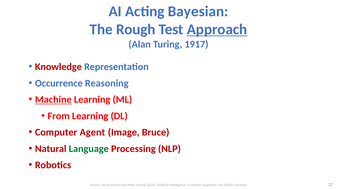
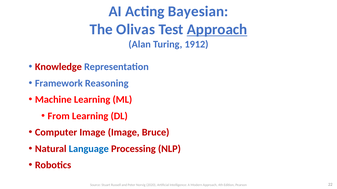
Rough: Rough -> Olivas
1917: 1917 -> 1912
Occurrence: Occurrence -> Framework
Machine underline: present -> none
Computer Agent: Agent -> Image
Language colour: green -> blue
